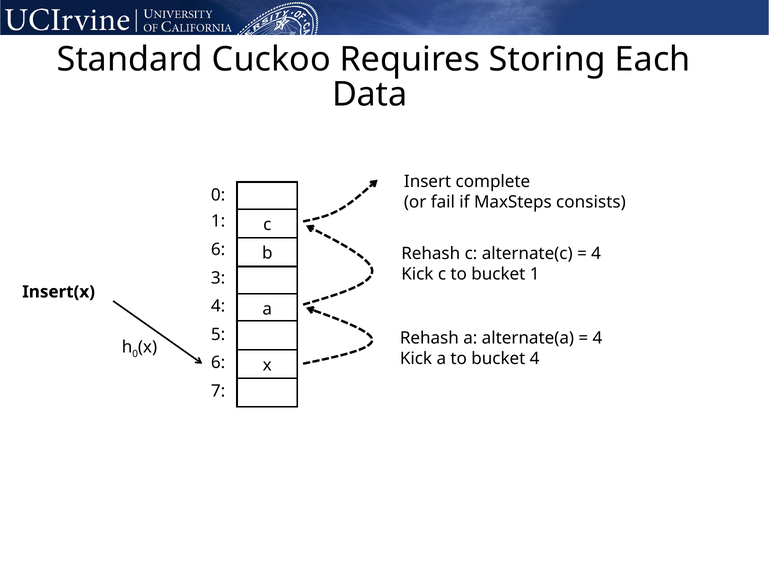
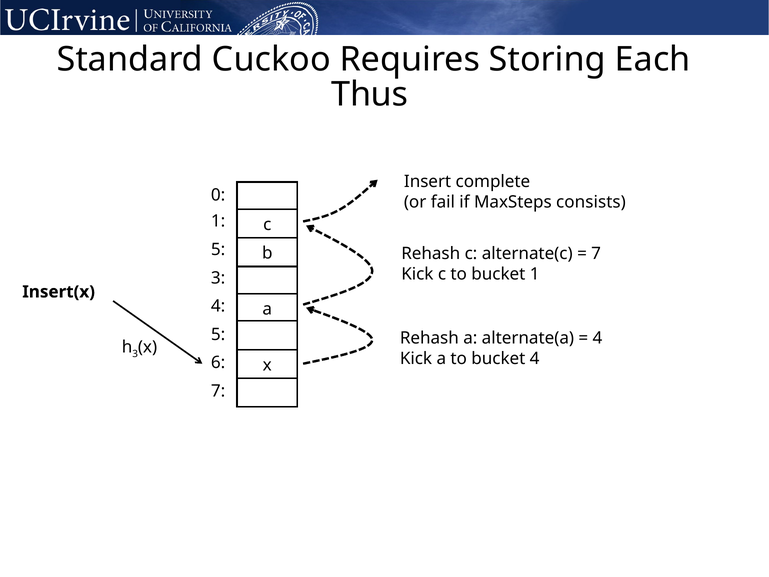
Data: Data -> Thus
6 at (218, 250): 6 -> 5
4 at (596, 253): 4 -> 7
0 at (135, 354): 0 -> 3
